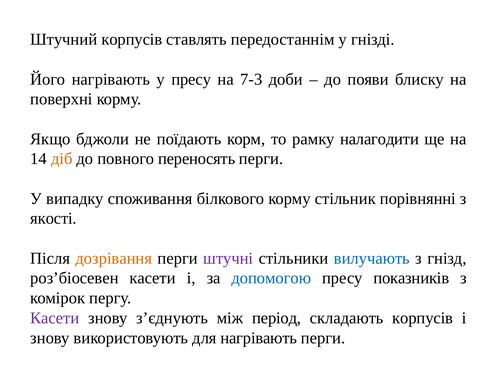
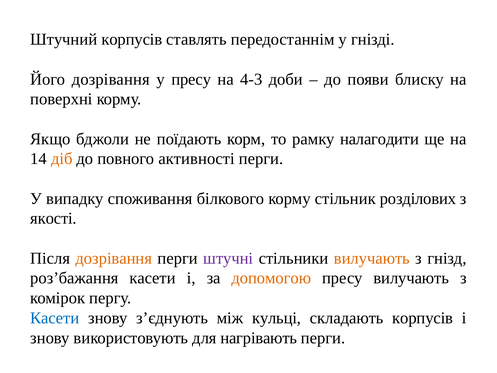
Його нагрівають: нагрівають -> дозрівання
7-3: 7-3 -> 4-3
переносять: переносять -> активності
порівнянні: порівнянні -> розділових
вилучають at (372, 258) colour: blue -> orange
роз’біосевен: роз’біосевен -> роз’бажання
допомогою colour: blue -> orange
пресу показників: показників -> вилучають
Касети at (55, 318) colour: purple -> blue
період: період -> кульці
